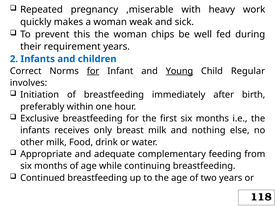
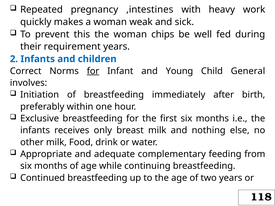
,miserable: ,miserable -> ,intestines
Young underline: present -> none
Regular: Regular -> General
